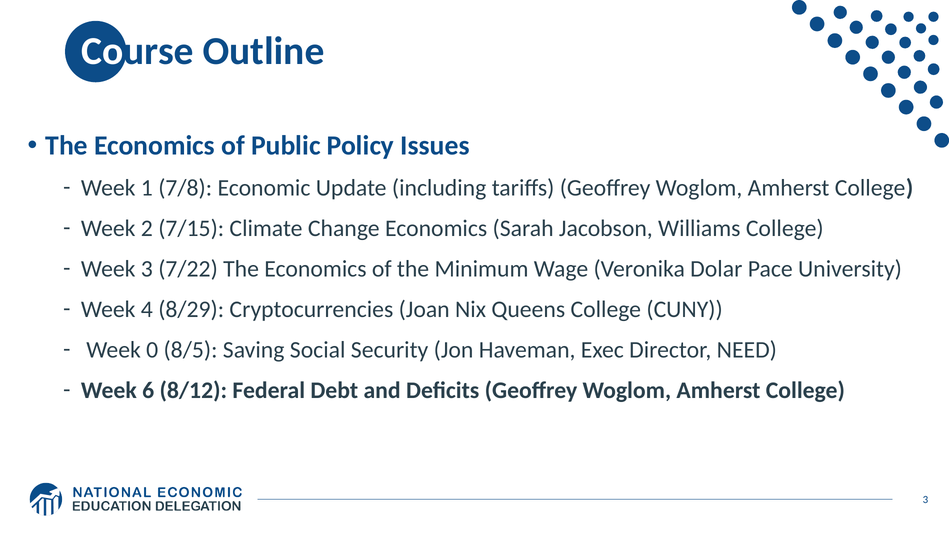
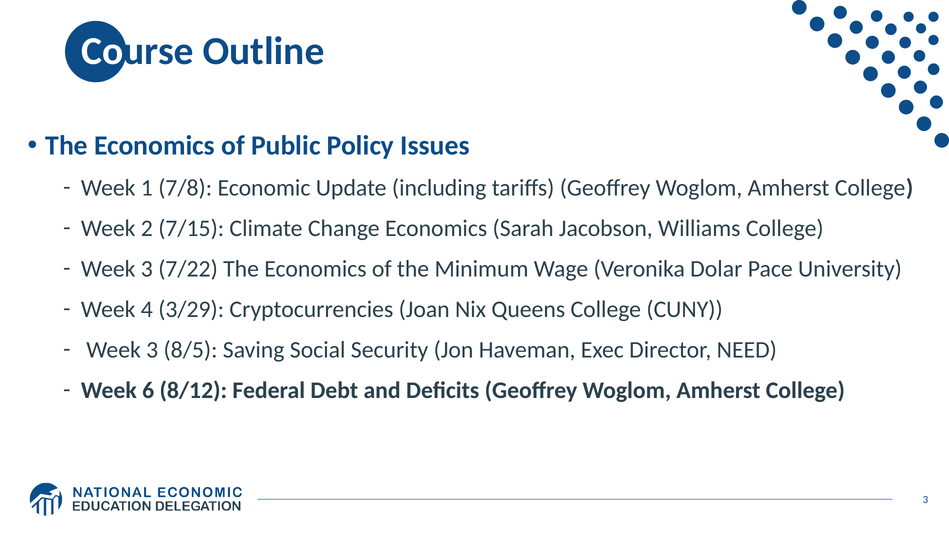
8/29: 8/29 -> 3/29
0 at (152, 350): 0 -> 3
